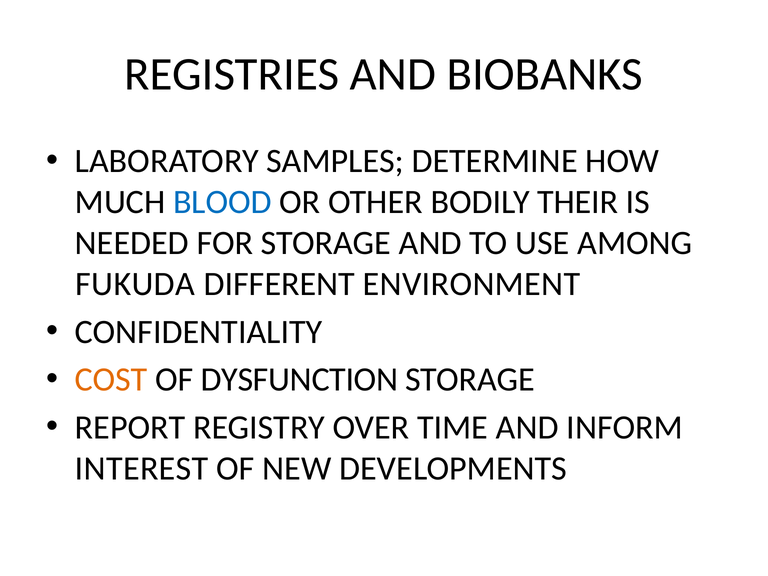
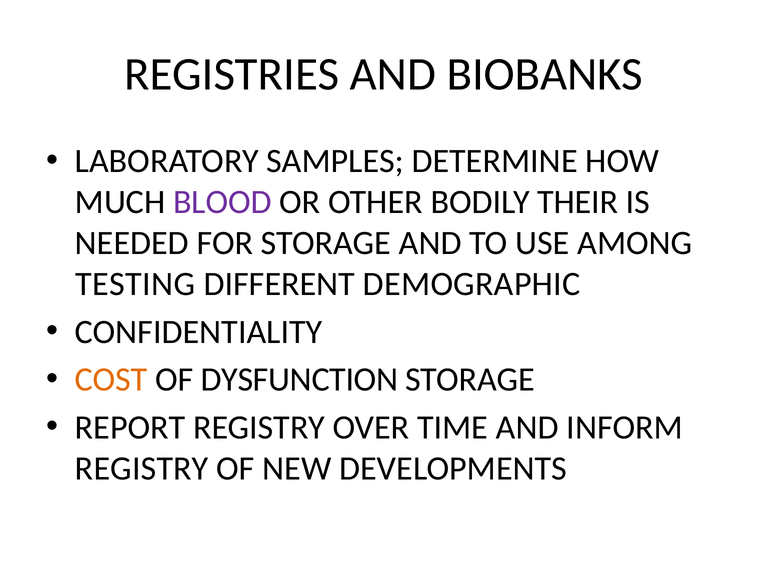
BLOOD colour: blue -> purple
FUKUDA: FUKUDA -> TESTING
ENVIRONMENT: ENVIRONMENT -> DEMOGRAPHIC
INTEREST at (142, 468): INTEREST -> REGISTRY
